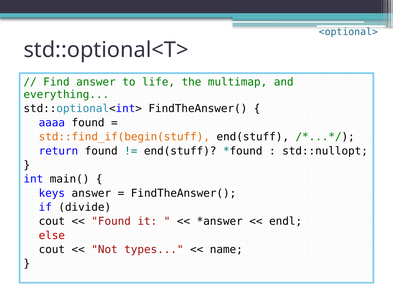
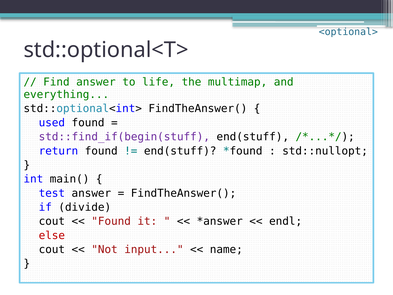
aaaa: aaaa -> used
std::find_if(begin(stuff colour: orange -> purple
keys: keys -> test
types: types -> input
